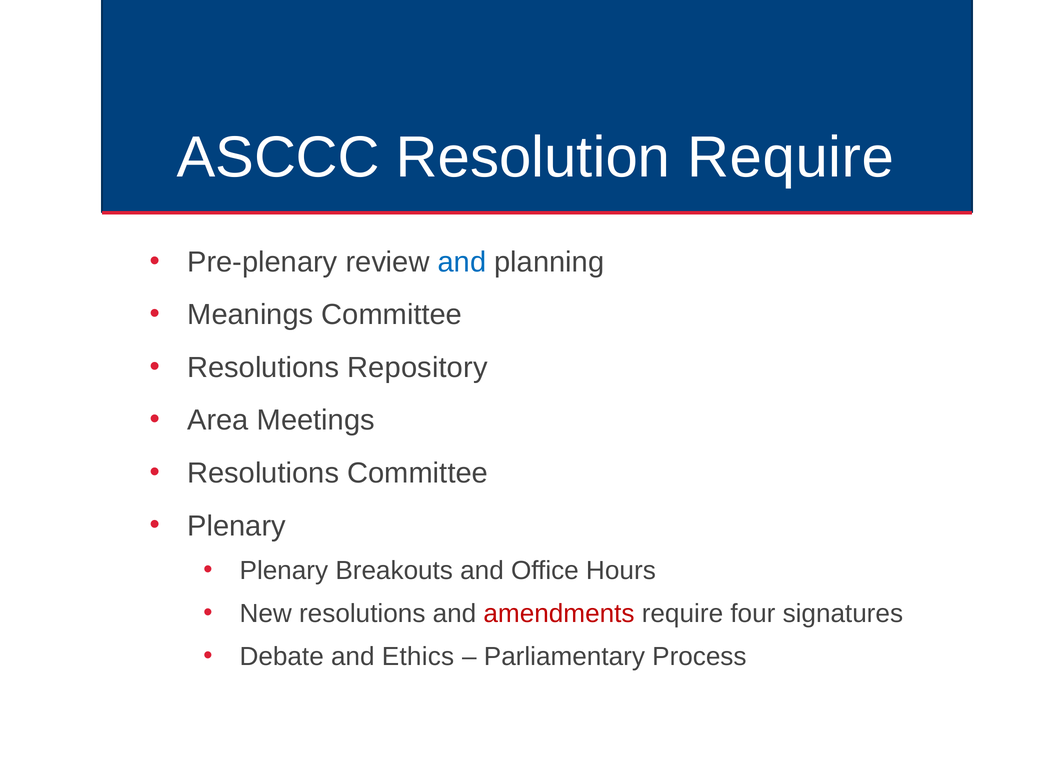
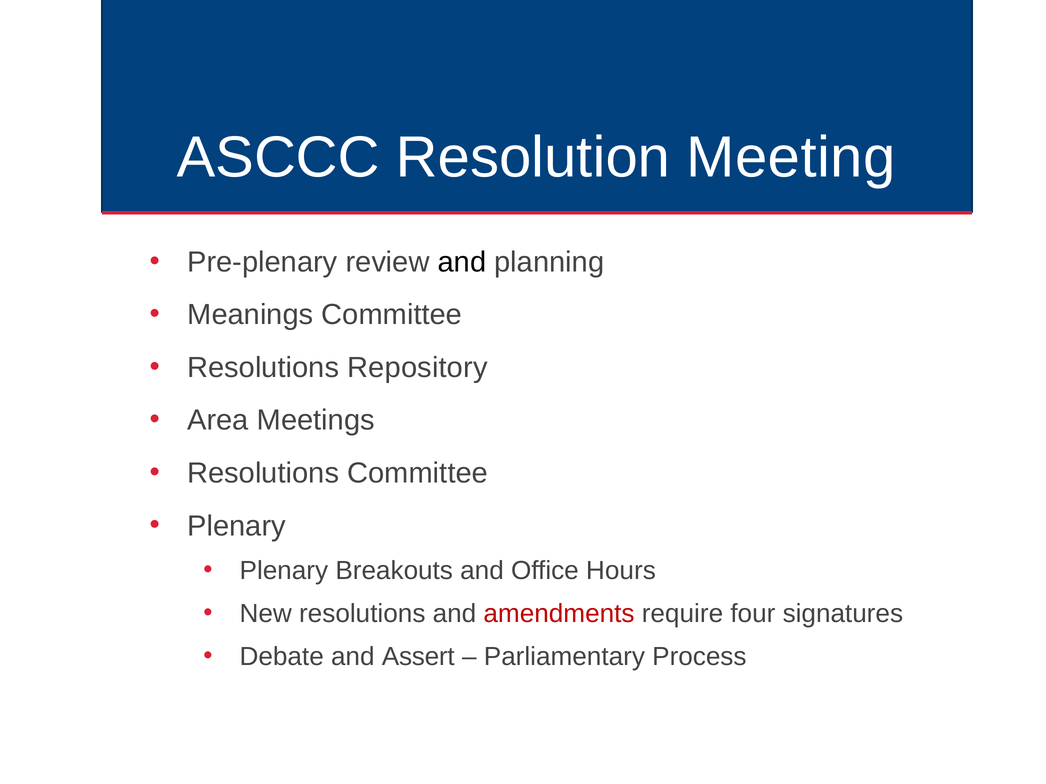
Resolution Require: Require -> Meeting
and at (462, 262) colour: blue -> black
Ethics: Ethics -> Assert
